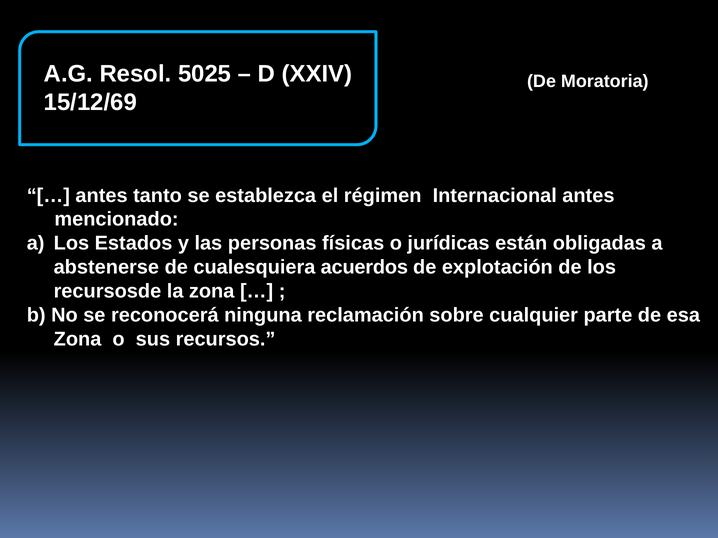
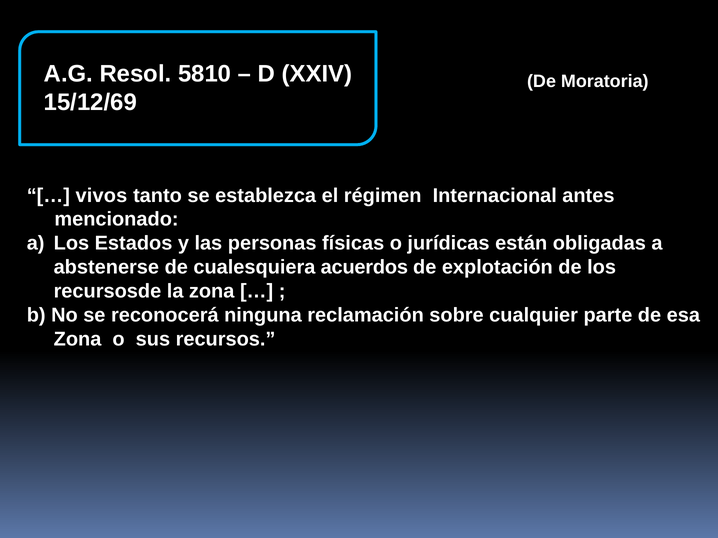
5025: 5025 -> 5810
antes at (102, 196): antes -> vivos
